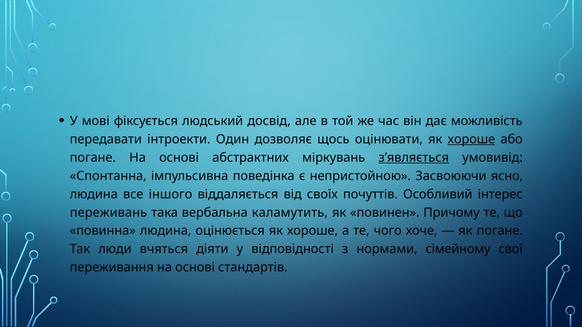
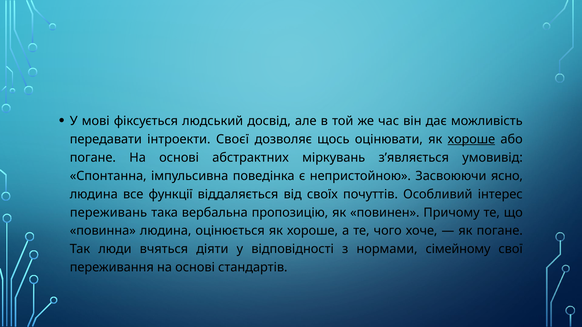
Один: Один -> Своєї
з’являється underline: present -> none
іншого: іншого -> функції
каламутить: каламутить -> пропозицію
